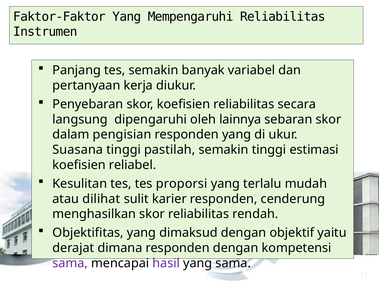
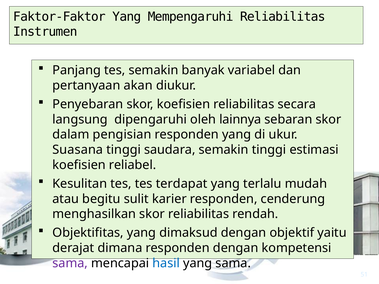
kerja: kerja -> akan
pastilah: pastilah -> saudara
proporsi: proporsi -> terdapat
dilihat: dilihat -> begitu
hasil colour: purple -> blue
